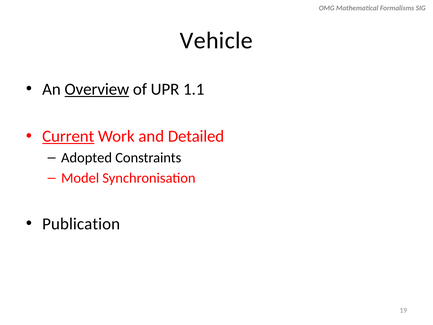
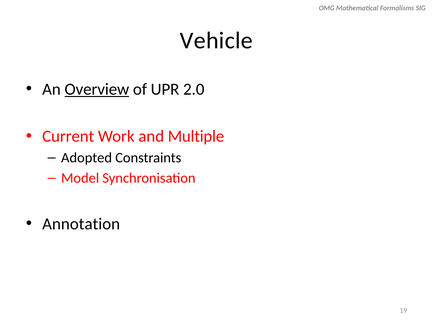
1.1: 1.1 -> 2.0
Current underline: present -> none
Detailed: Detailed -> Multiple
Publication: Publication -> Annotation
